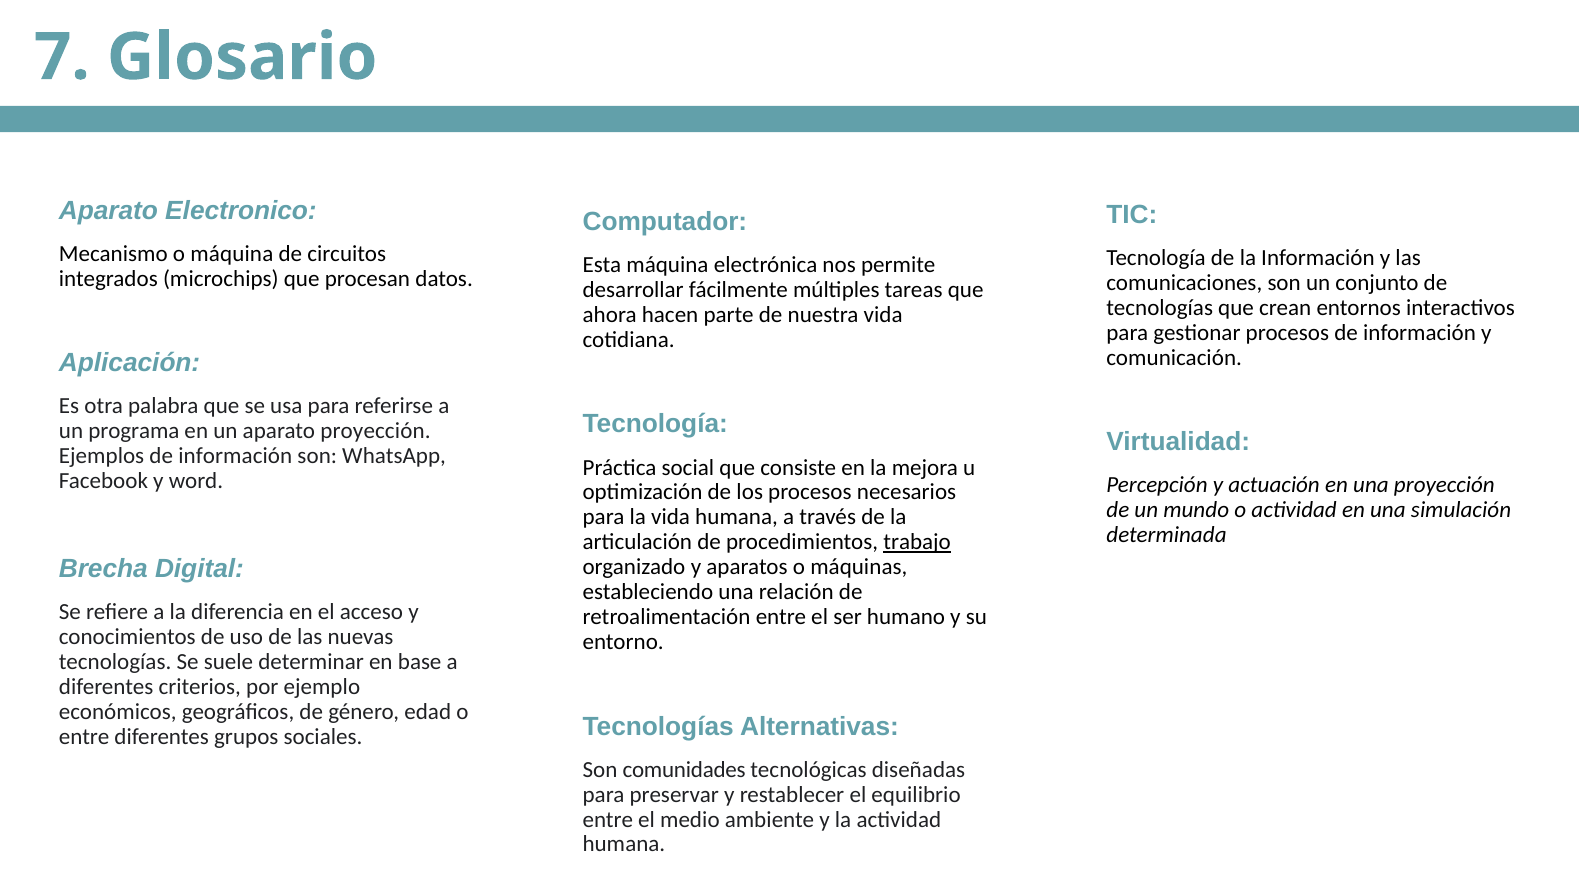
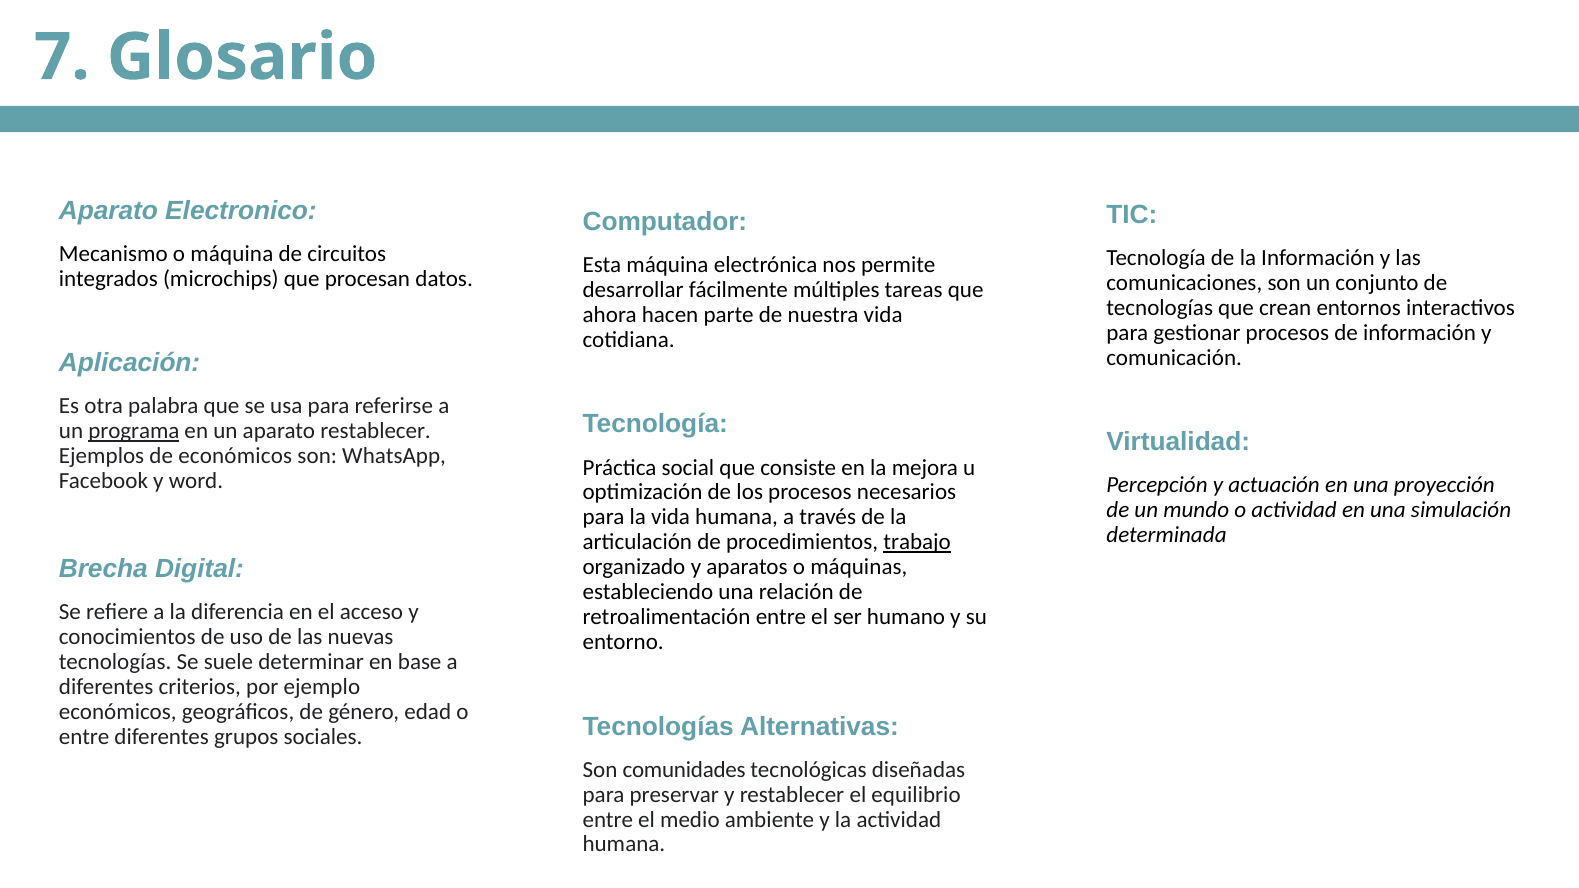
programa underline: none -> present
aparato proyección: proyección -> restablecer
Ejemplos de información: información -> económicos
